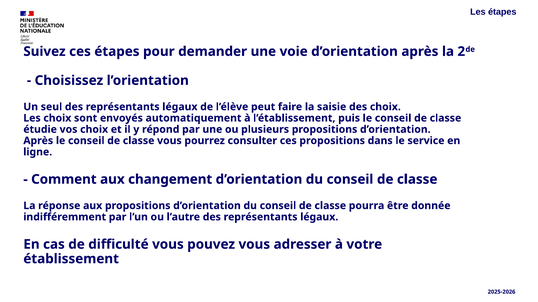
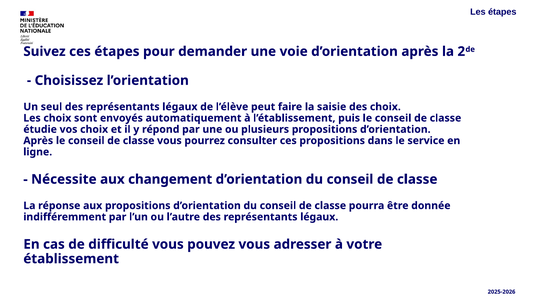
Comment: Comment -> Nécessite
